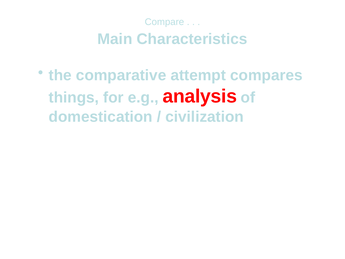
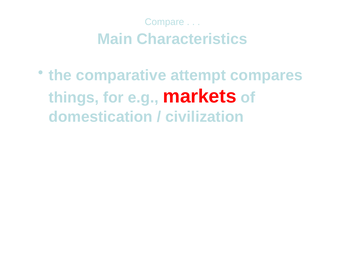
analysis: analysis -> markets
